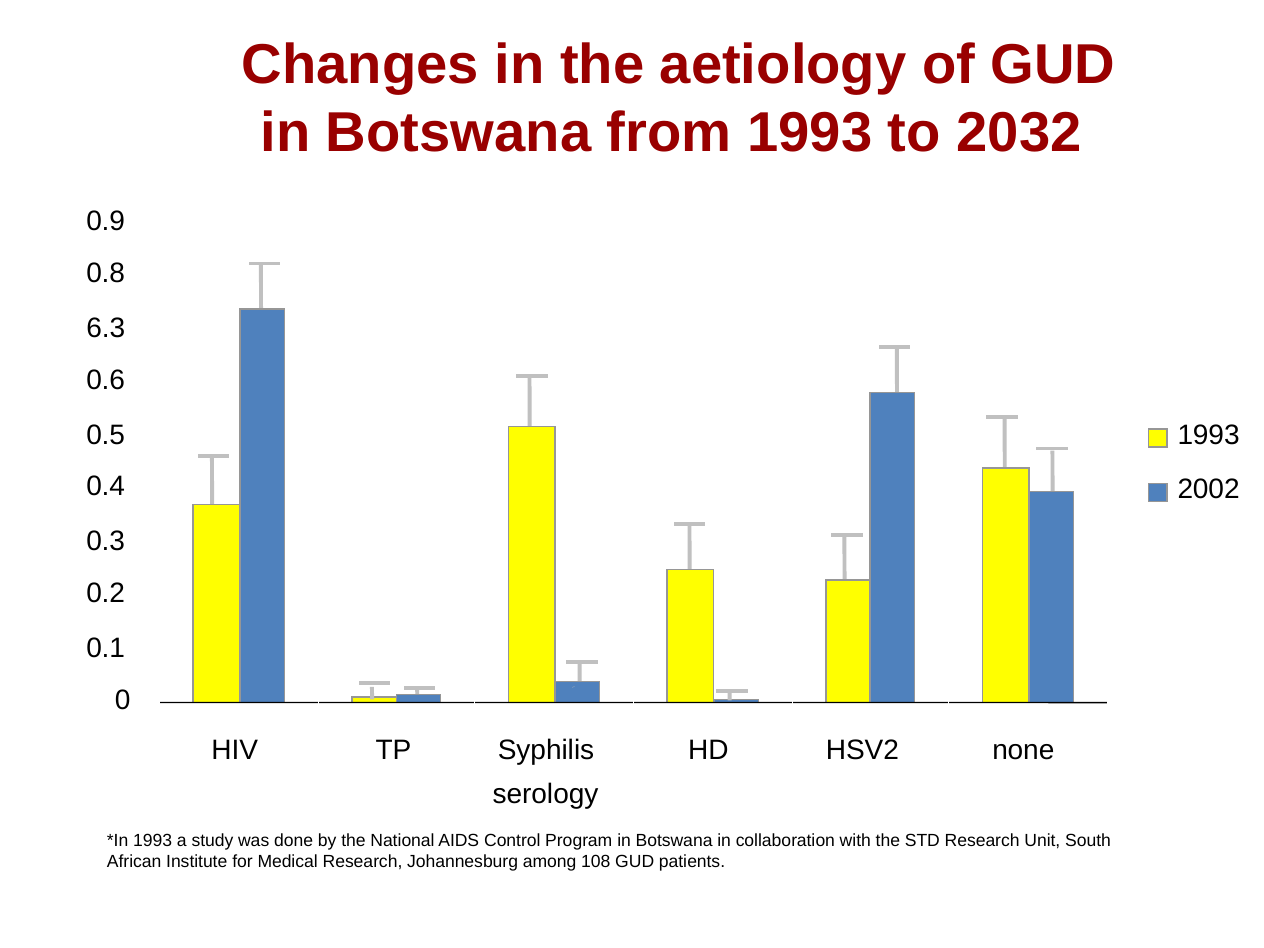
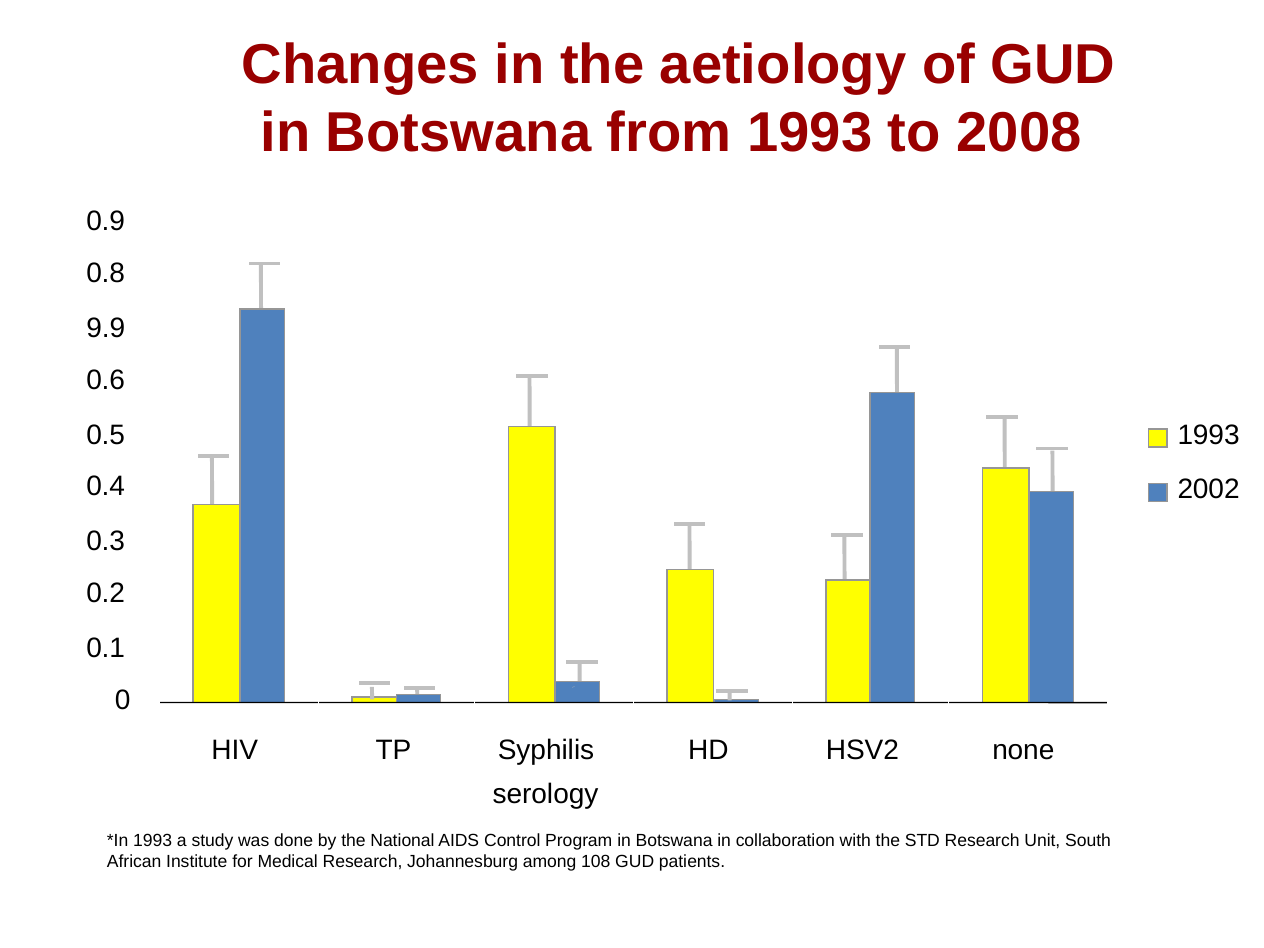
2032: 2032 -> 2008
6.3: 6.3 -> 9.9
